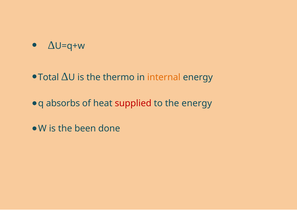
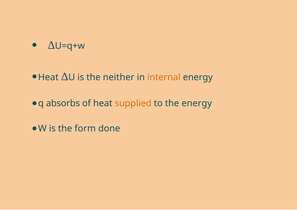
Total at (48, 77): Total -> Heat
thermo: thermo -> neither
supplied colour: red -> orange
been: been -> form
